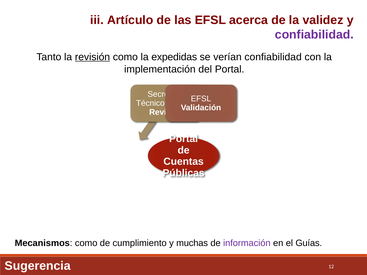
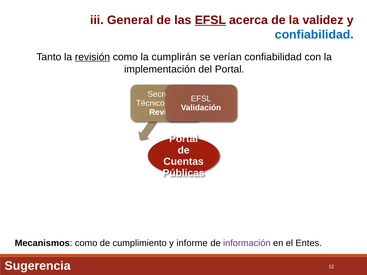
Artículo: Artículo -> General
EFSL at (210, 20) underline: none -> present
confiabilidad at (314, 35) colour: purple -> blue
expedidas: expedidas -> cumplirán
muchas: muchas -> informe
Guías: Guías -> Entes
